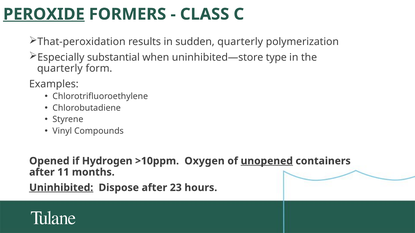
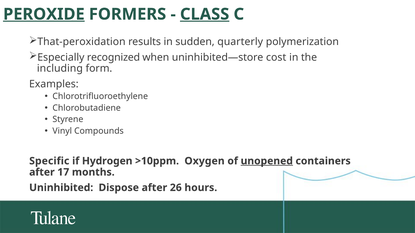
CLASS underline: none -> present
substantial: substantial -> recognized
type: type -> cost
quarterly at (60, 69): quarterly -> including
Opened: Opened -> Specific
11: 11 -> 17
Uninhibited underline: present -> none
23: 23 -> 26
